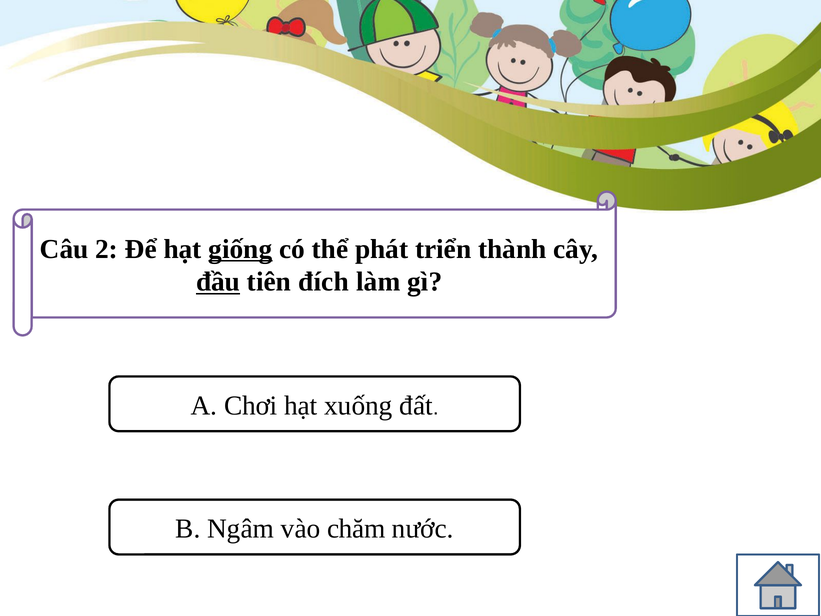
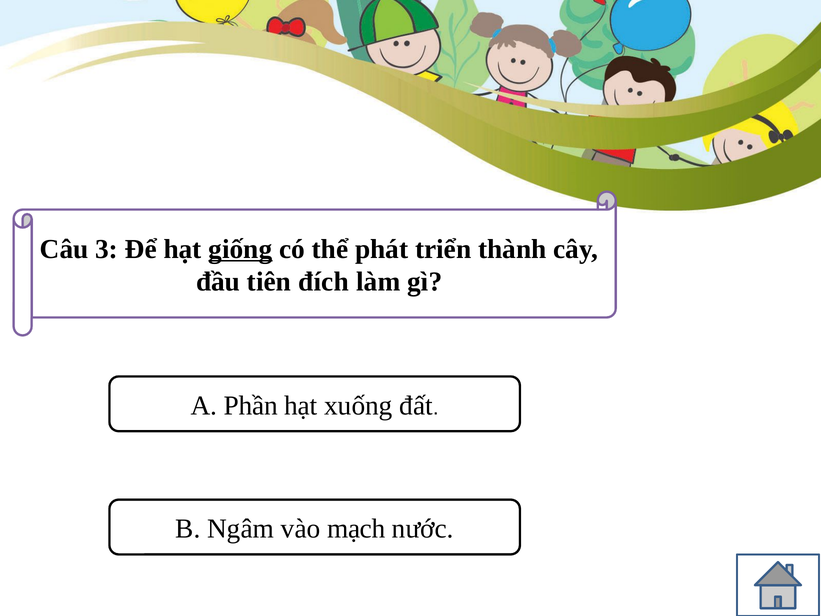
2: 2 -> 3
đầu underline: present -> none
Chơi: Chơi -> Phần
chăm: chăm -> mạch
